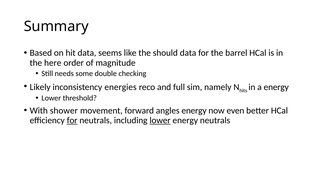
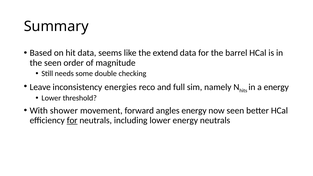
should: should -> extend
the here: here -> seen
Likely: Likely -> Leave
now even: even -> seen
lower at (160, 120) underline: present -> none
